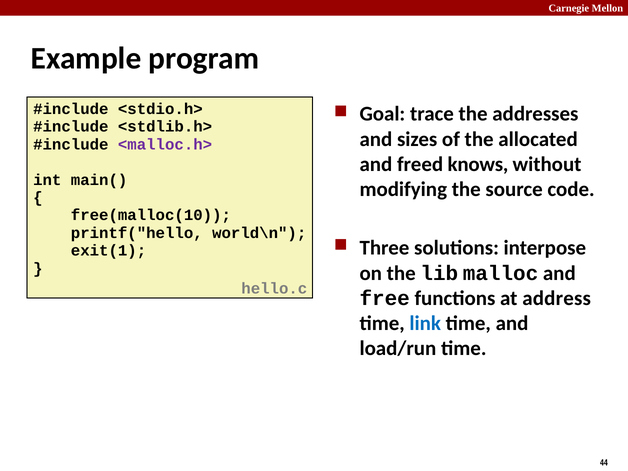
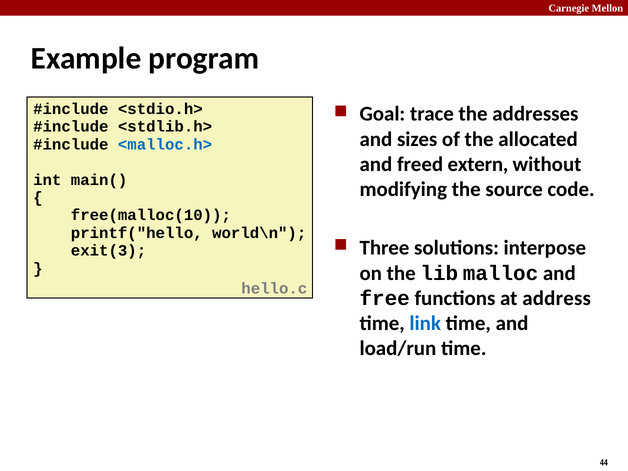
<malloc.h> colour: purple -> blue
knows: knows -> extern
exit(1: exit(1 -> exit(3
